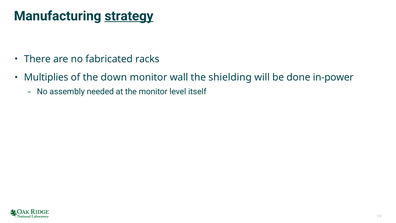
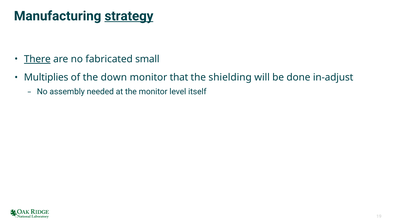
There underline: none -> present
racks: racks -> small
wall: wall -> that
in-power: in-power -> in-adjust
